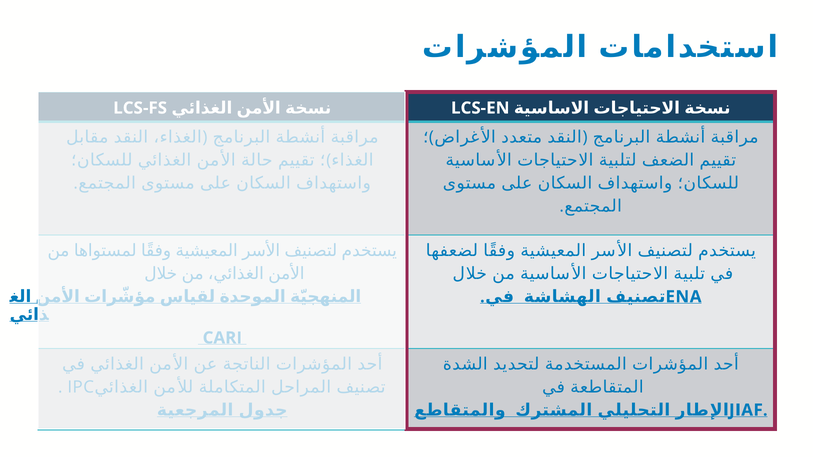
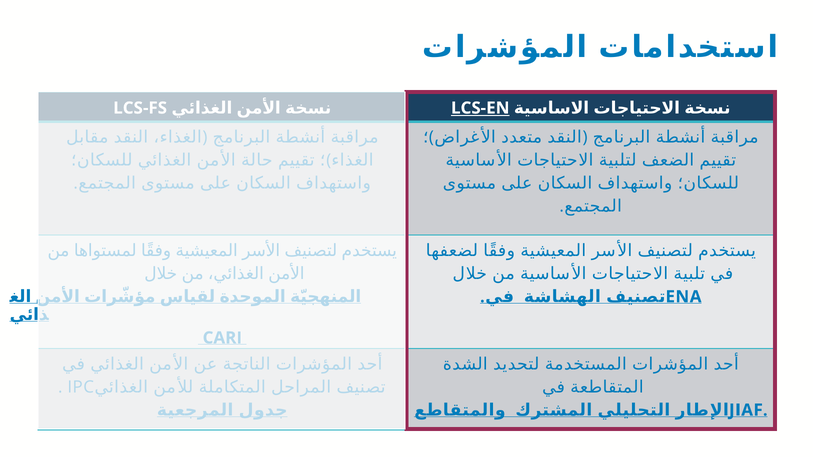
LCS-EN underline: none -> present
